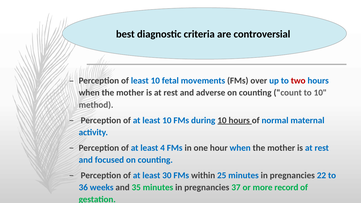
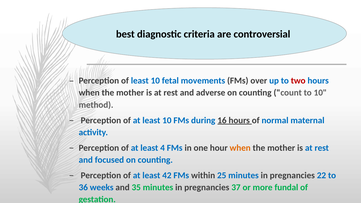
during 10: 10 -> 16
when at (240, 148) colour: blue -> orange
30: 30 -> 42
record: record -> fundal
